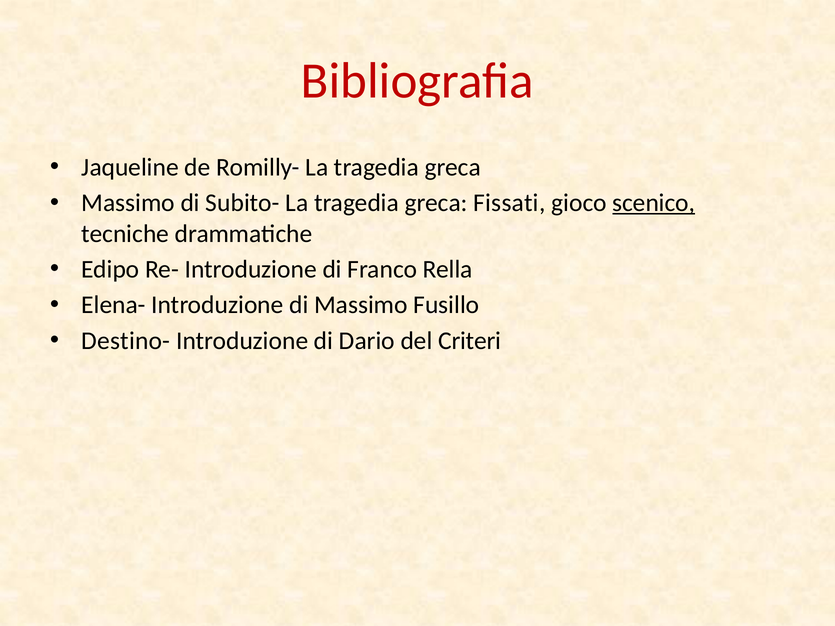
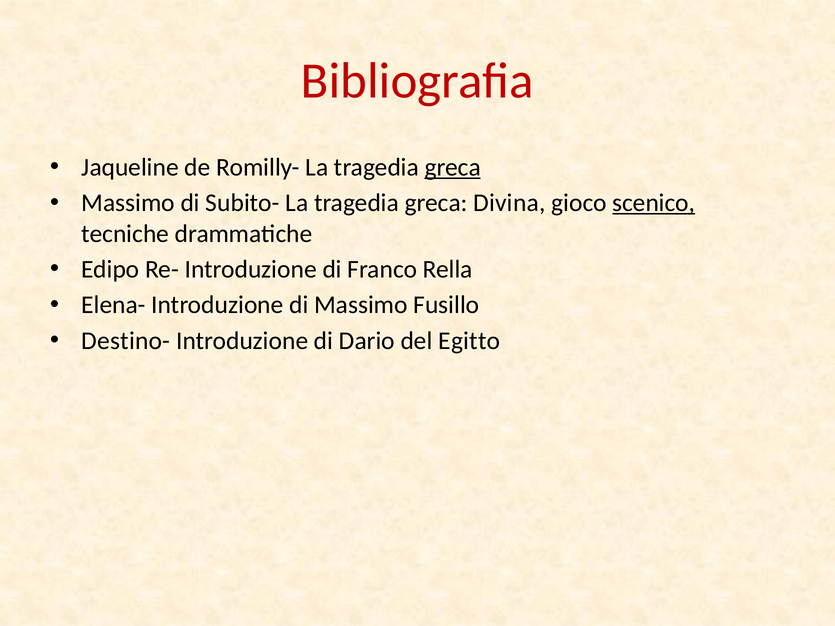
greca at (453, 167) underline: none -> present
Fissati: Fissati -> Divina
Criteri: Criteri -> Egitto
